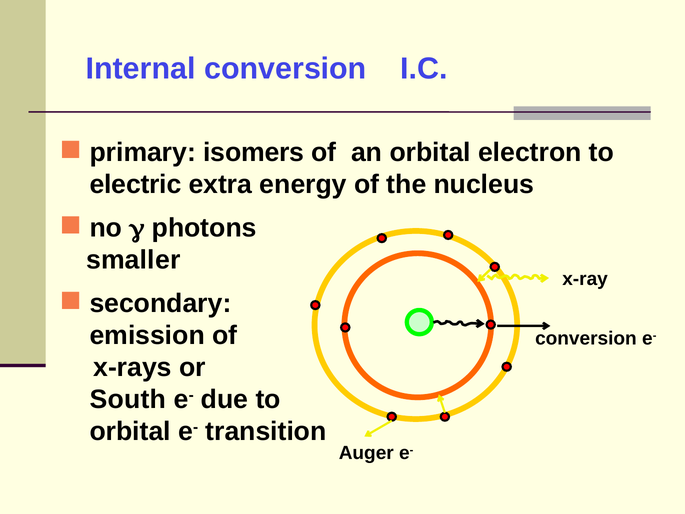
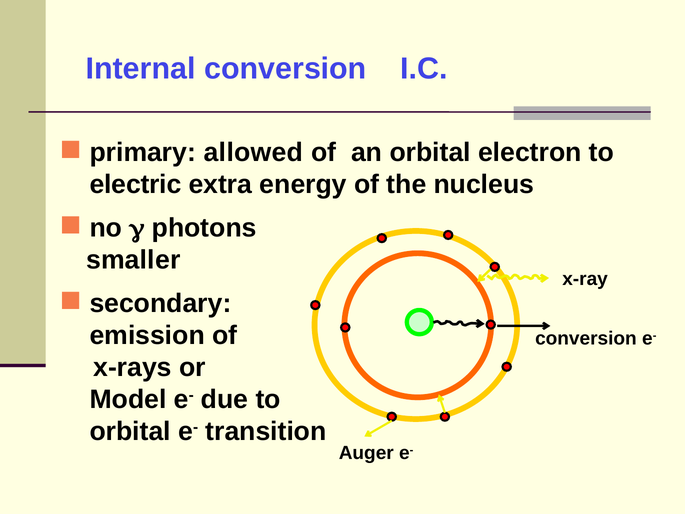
isomers: isomers -> allowed
South: South -> Model
